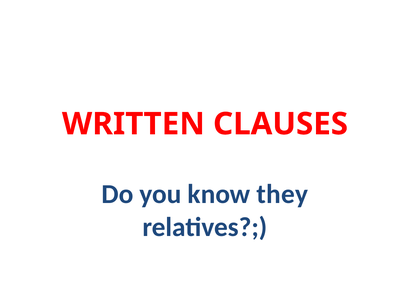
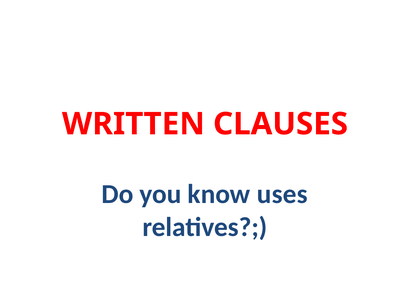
they: they -> uses
